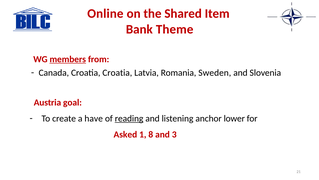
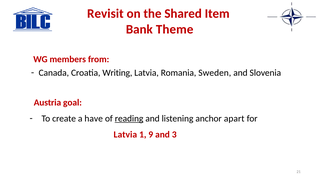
Online: Online -> Revisit
members underline: present -> none
Croatia Croatia: Croatia -> Writing
lower: lower -> apart
Asked at (125, 134): Asked -> Latvia
8: 8 -> 9
